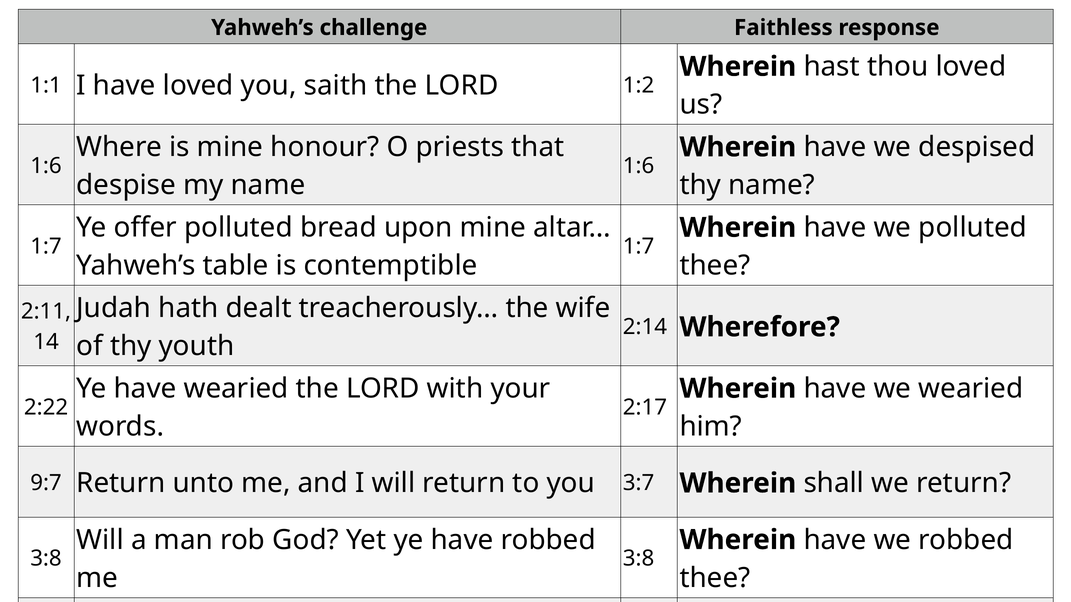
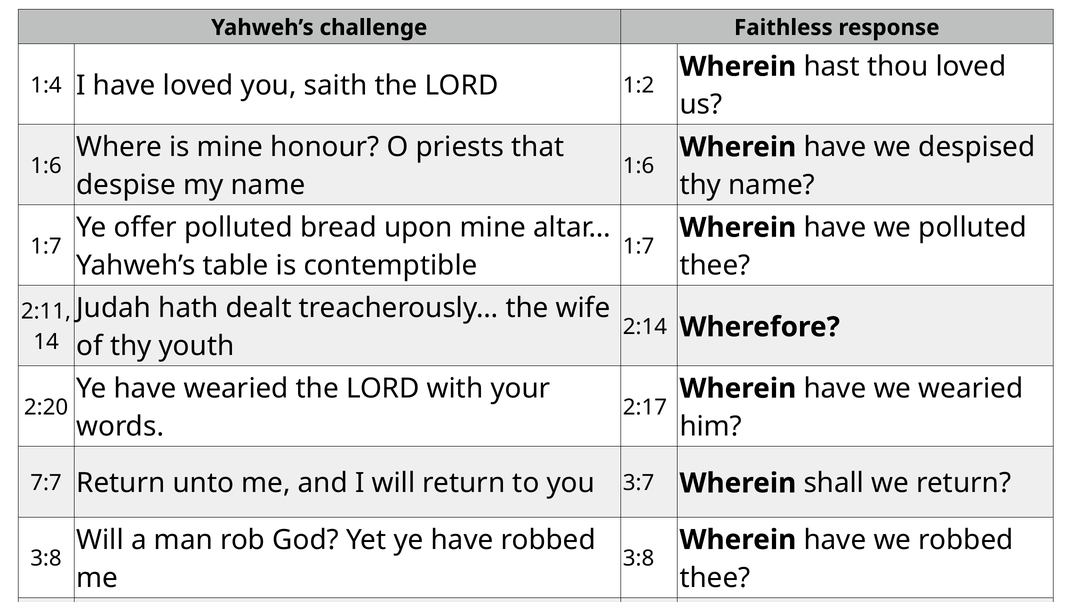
1:1: 1:1 -> 1:4
2:22: 2:22 -> 2:20
9:7: 9:7 -> 7:7
